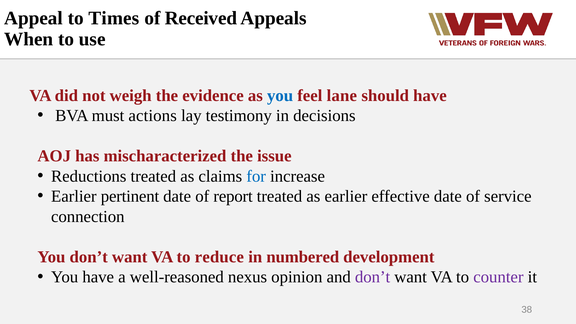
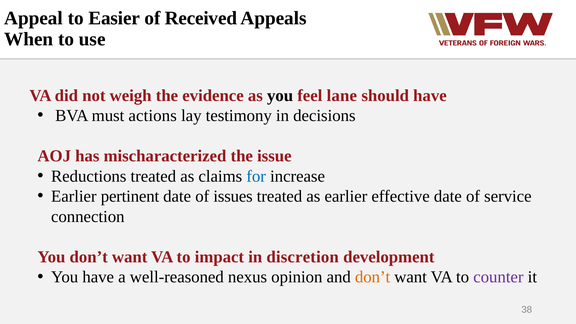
Times: Times -> Easier
you at (280, 95) colour: blue -> black
report: report -> issues
reduce: reduce -> impact
numbered: numbered -> discretion
don’t at (373, 277) colour: purple -> orange
